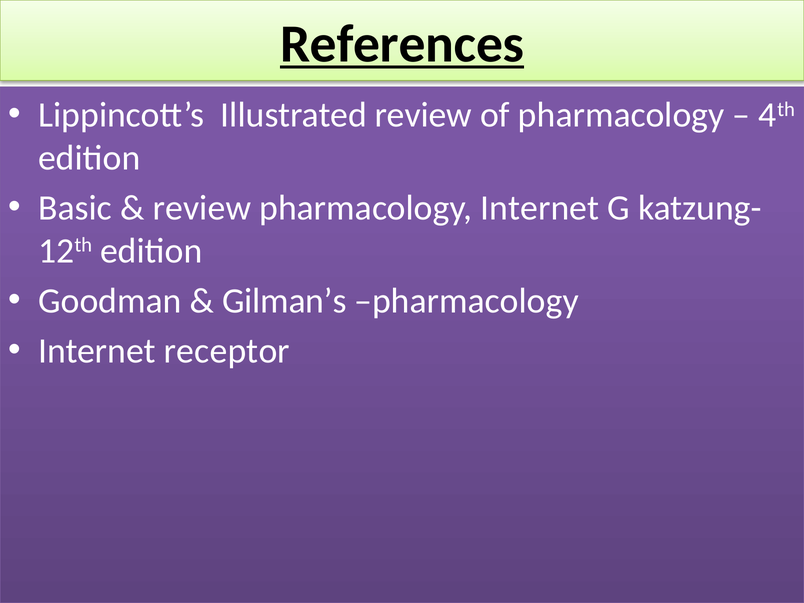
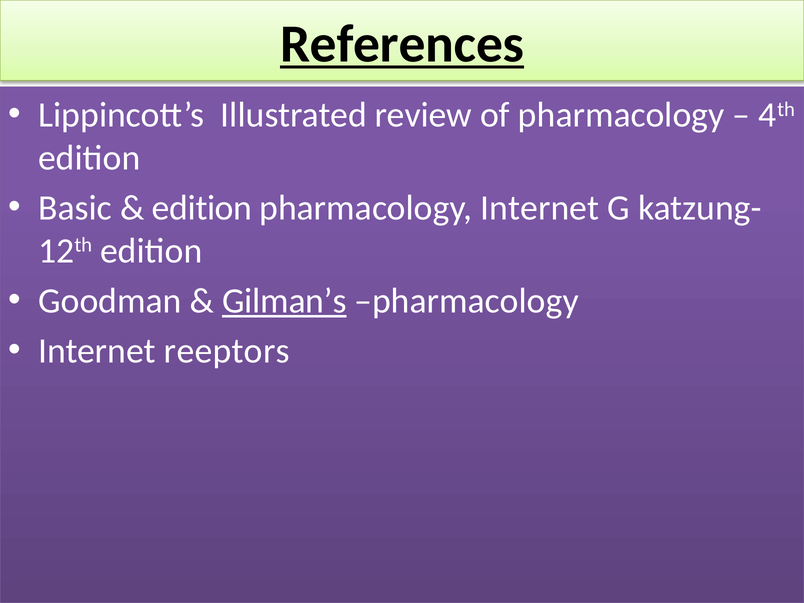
review at (202, 208): review -> edition
Gilman’s underline: none -> present
receptor: receptor -> reeptors
